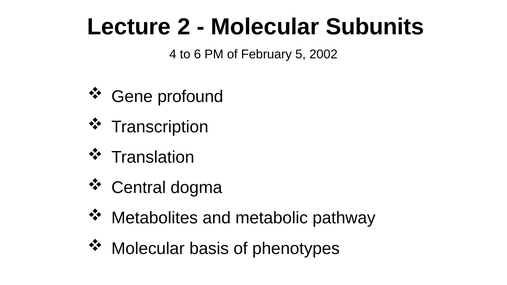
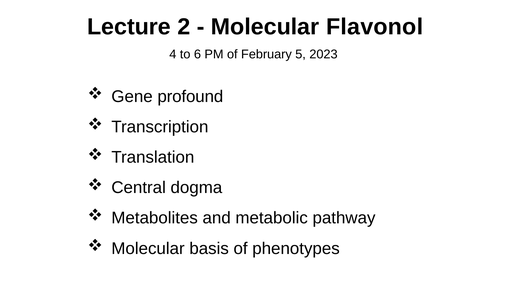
Subunits: Subunits -> Flavonol
2002: 2002 -> 2023
